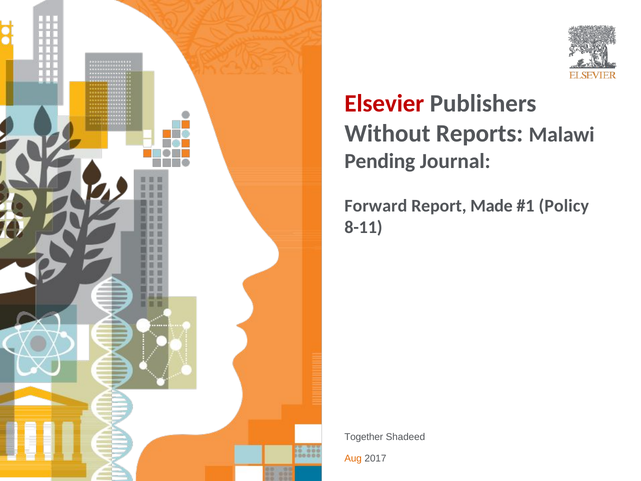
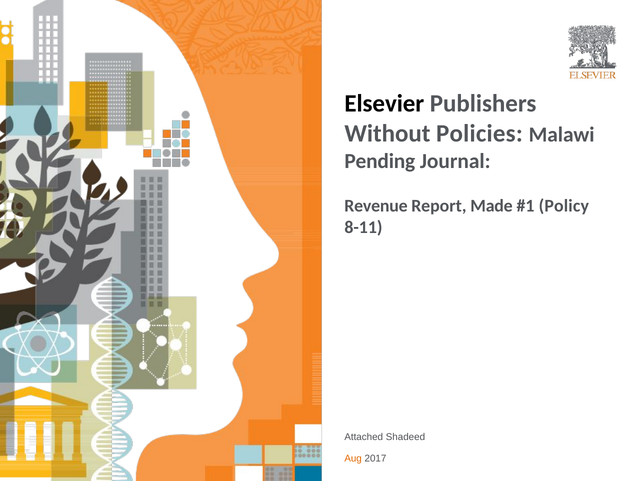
Elsevier colour: red -> black
Reports: Reports -> Policies
Forward: Forward -> Revenue
Together: Together -> Attached
